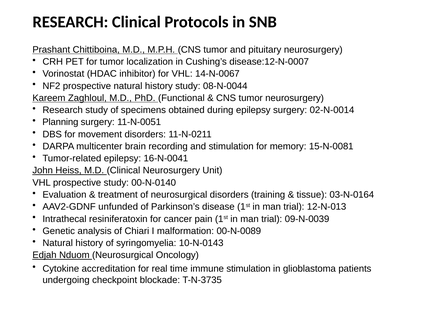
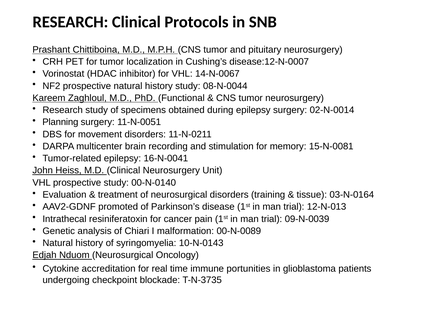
unfunded: unfunded -> promoted
immune stimulation: stimulation -> portunities
